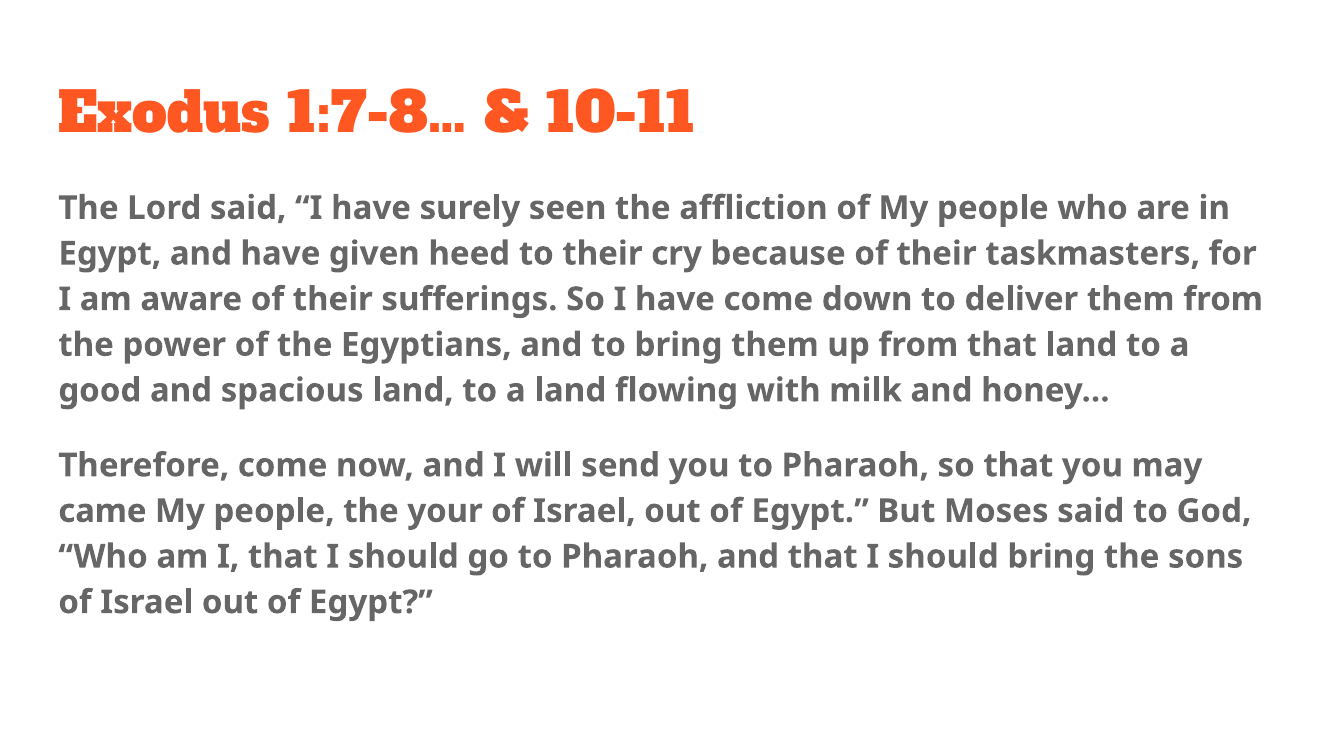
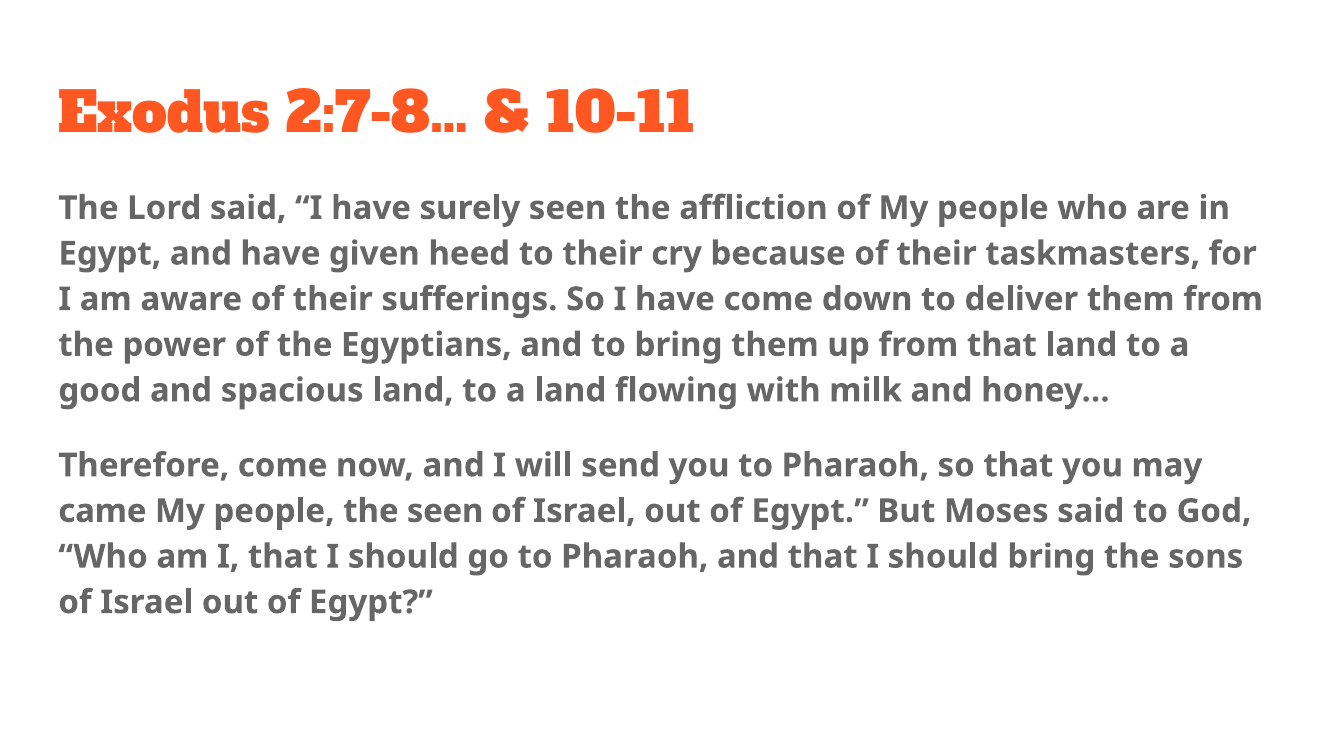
1:7-8…: 1:7-8… -> 2:7-8…
the your: your -> seen
